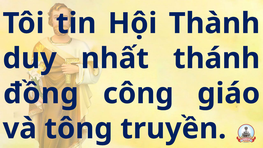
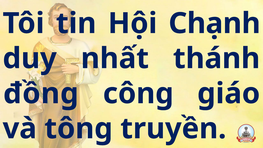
Thành: Thành -> Chạnh
